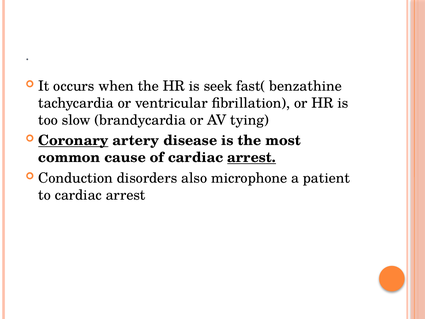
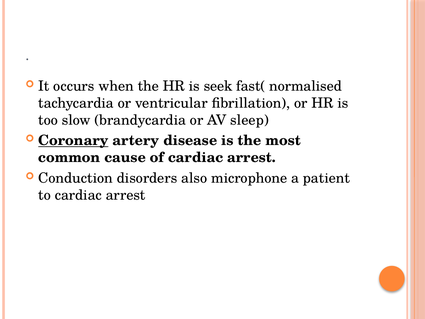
benzathine: benzathine -> normalised
tying: tying -> sleep
arrest at (252, 158) underline: present -> none
